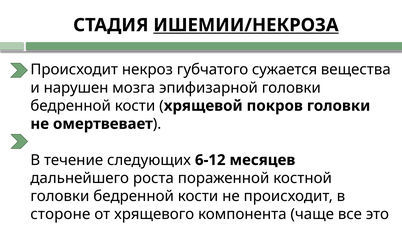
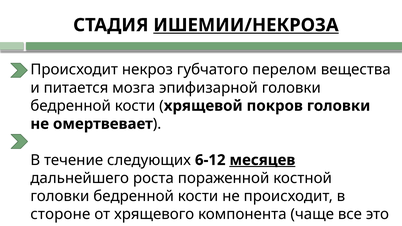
сужается: сужается -> перелом
и нарушен: нарушен -> питается
месяцев underline: none -> present
